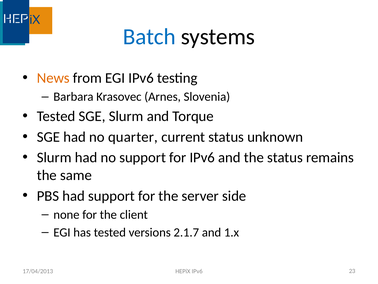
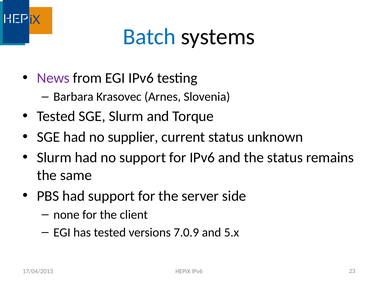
News colour: orange -> purple
quarter: quarter -> supplier
2.1.7: 2.1.7 -> 7.0.9
1.x: 1.x -> 5.x
